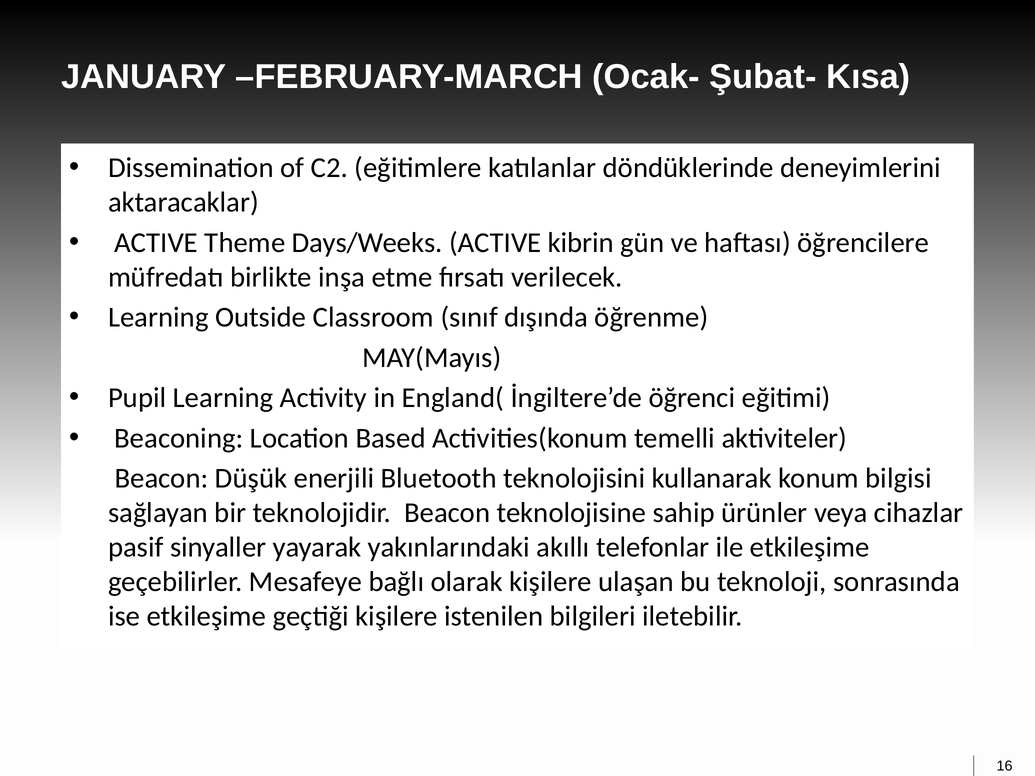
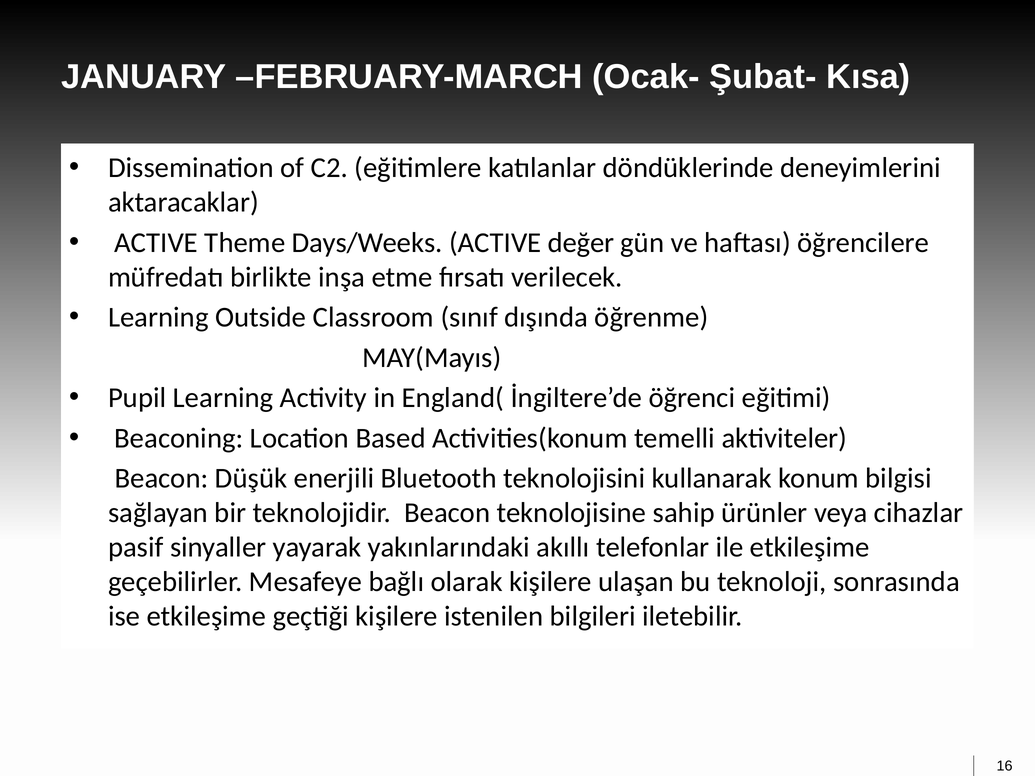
kibrin: kibrin -> değer
